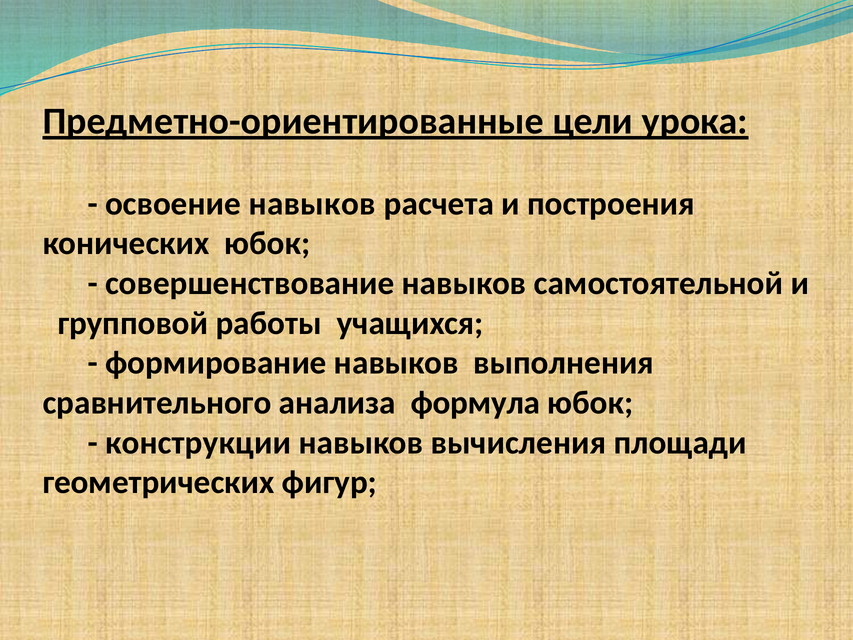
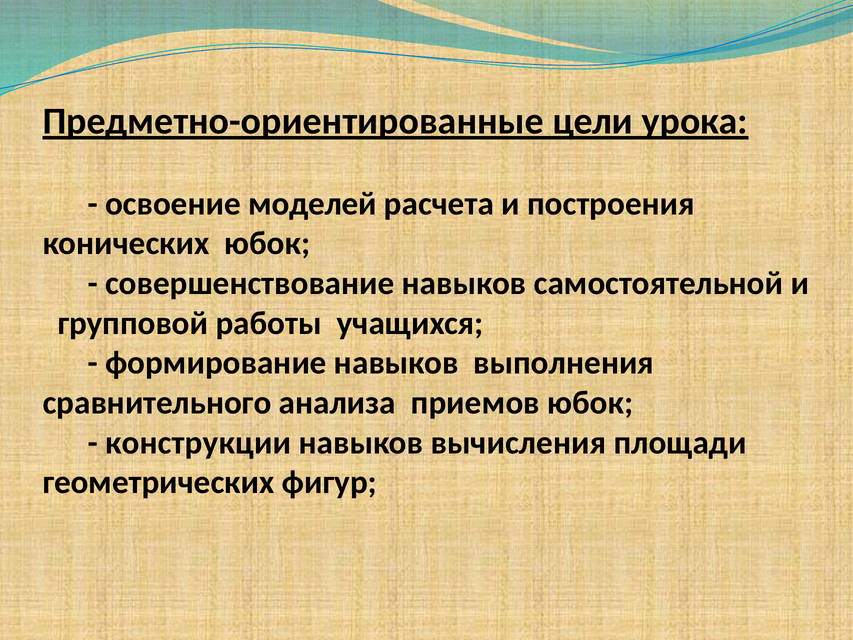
освоение навыков: навыков -> моделей
формула: формула -> приемов
